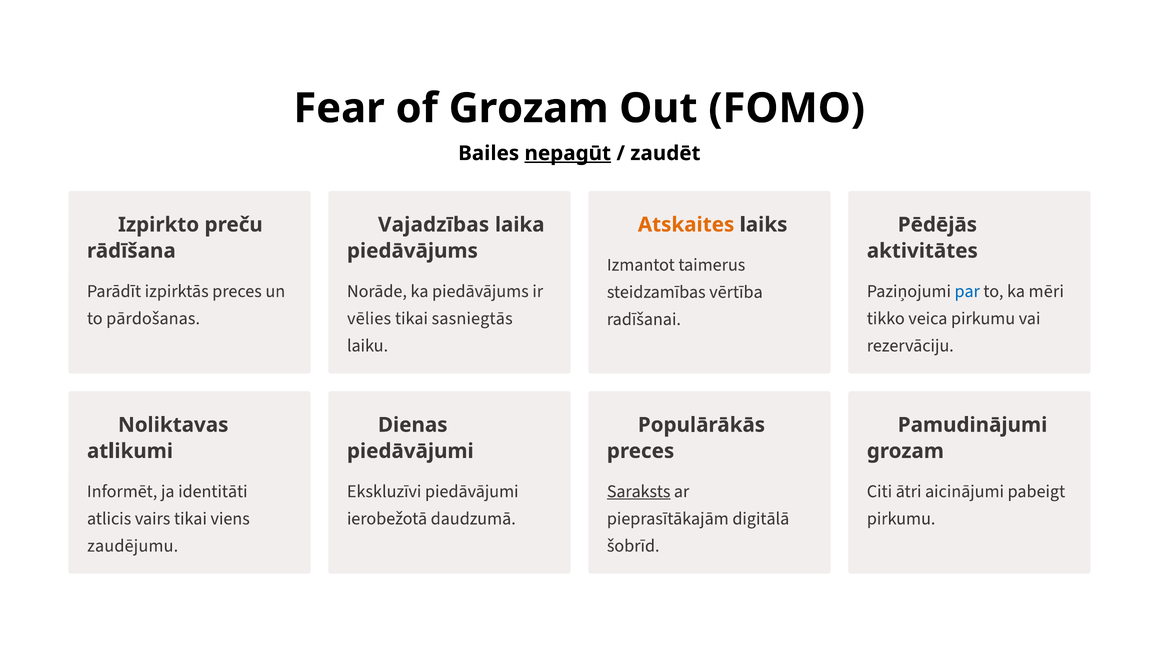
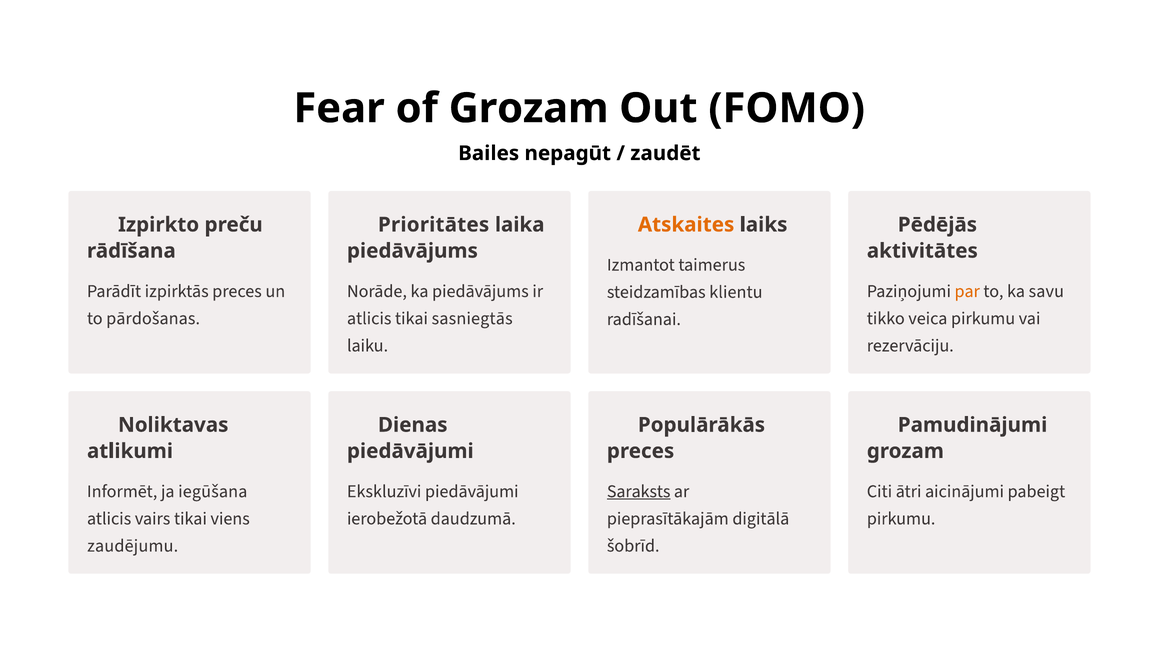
nepagūt underline: present -> none
Vajadzības: Vajadzības -> Prioritātes
par colour: blue -> orange
mēri: mēri -> savu
vērtība: vērtība -> klientu
vēlies at (369, 318): vēlies -> atlicis
identitāti: identitāti -> iegūšana
